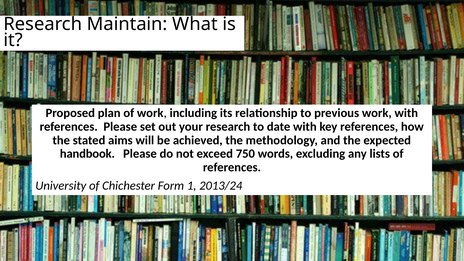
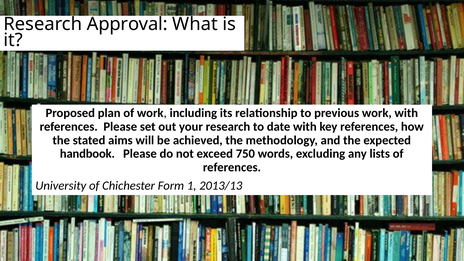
Maintain: Maintain -> Approval
2013/24: 2013/24 -> 2013/13
